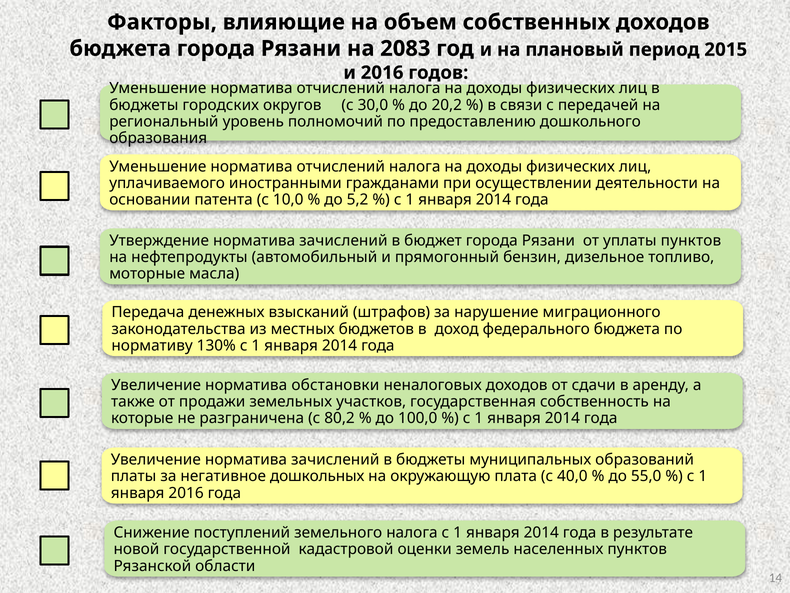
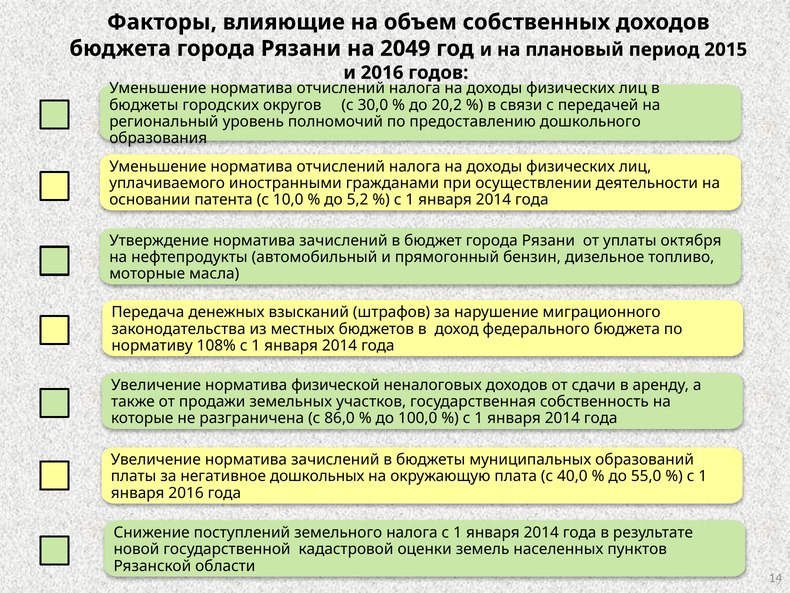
2083: 2083 -> 2049
уплаты пунктов: пунктов -> октября
130%: 130% -> 108%
обстановки: обстановки -> физической
80,2: 80,2 -> 86,0
